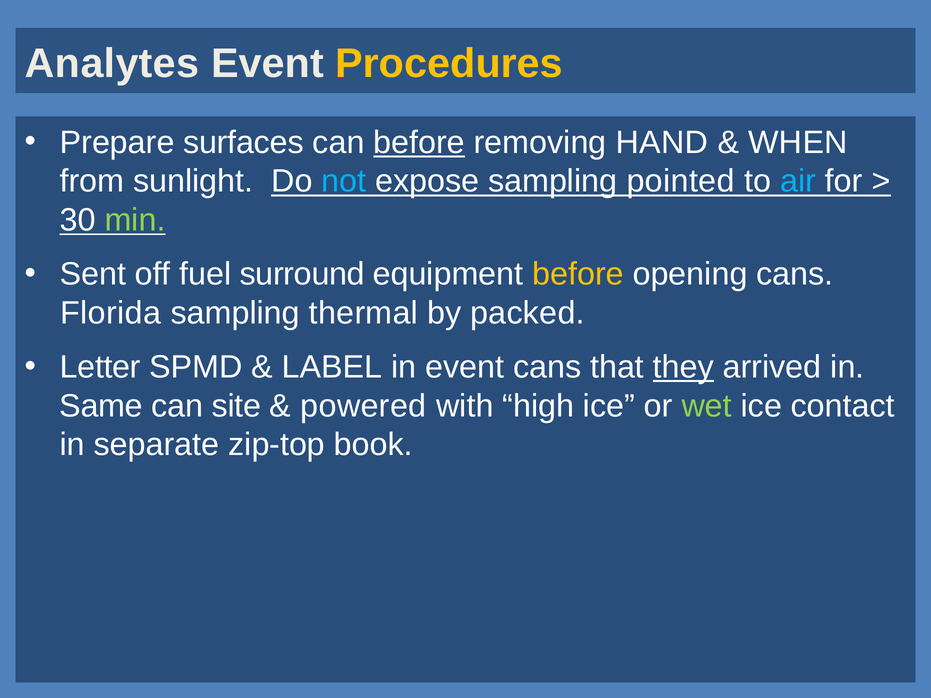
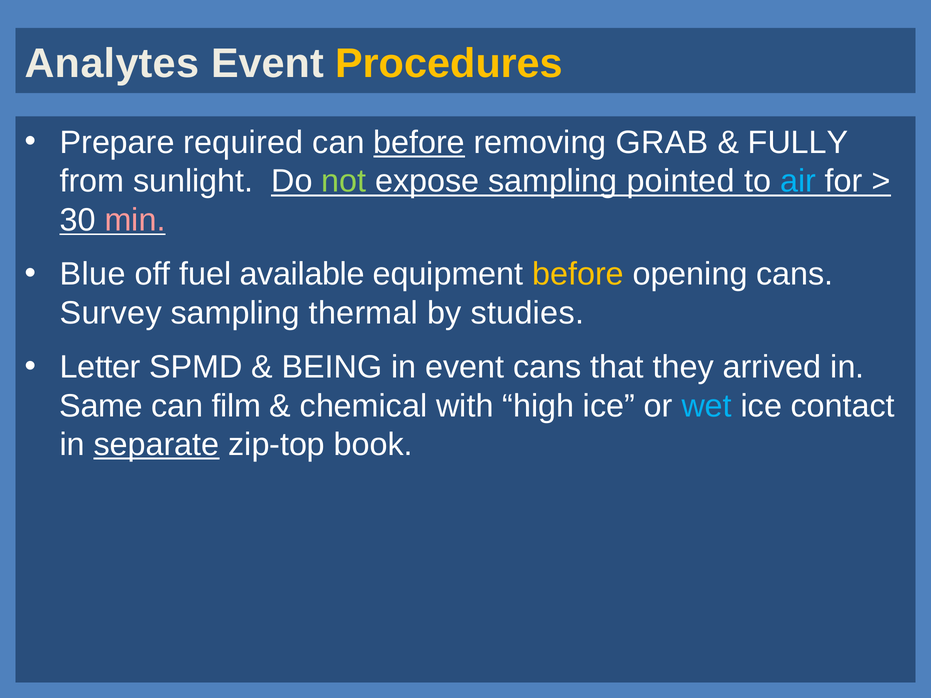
surfaces: surfaces -> required
HAND: HAND -> GRAB
WHEN: WHEN -> FULLY
not colour: light blue -> light green
min colour: light green -> pink
Sent: Sent -> Blue
surround: surround -> available
Florida: Florida -> Survey
packed: packed -> studies
LABEL: LABEL -> BEING
they underline: present -> none
site: site -> film
powered: powered -> chemical
wet colour: light green -> light blue
separate underline: none -> present
